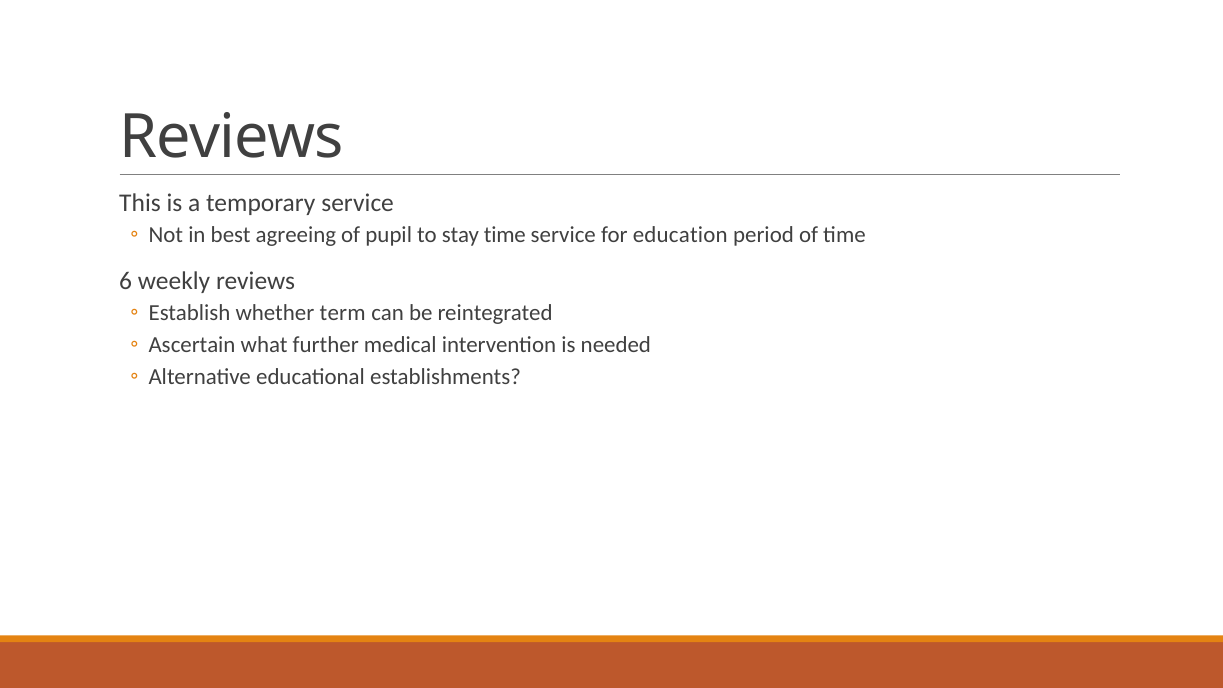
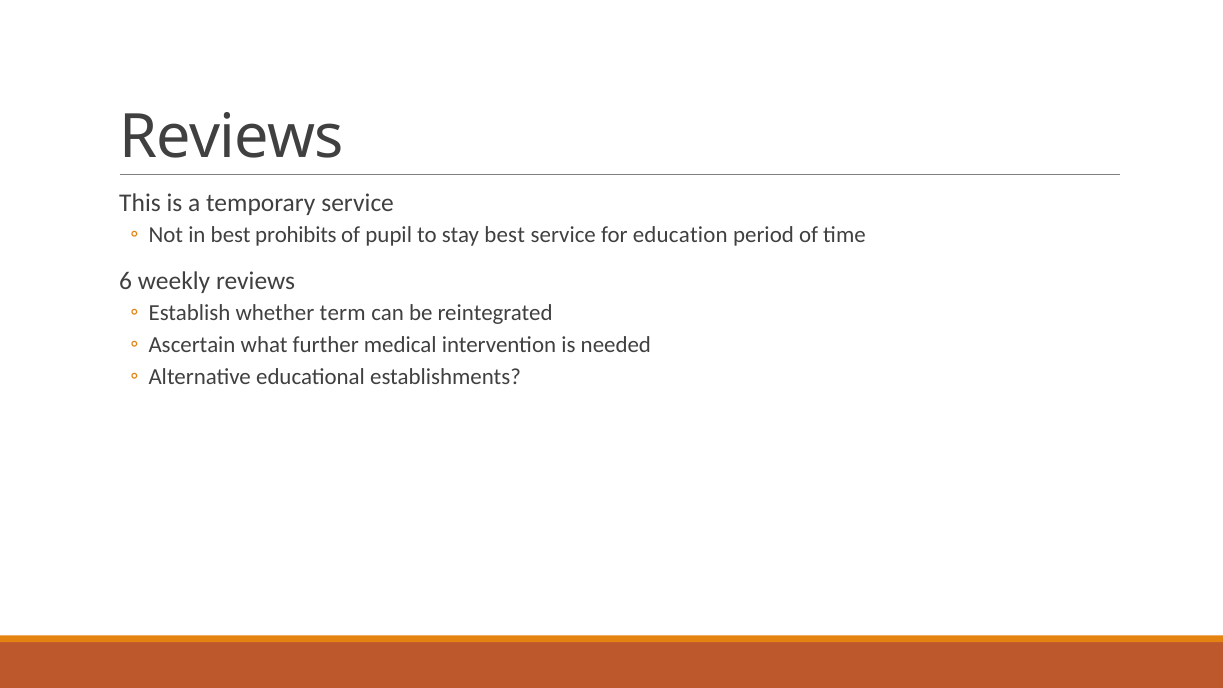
agreeing: agreeing -> prohibits
stay time: time -> best
